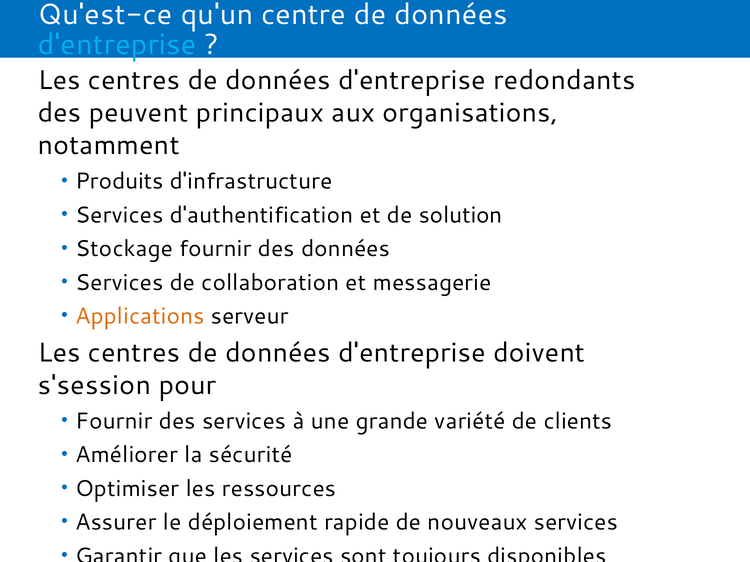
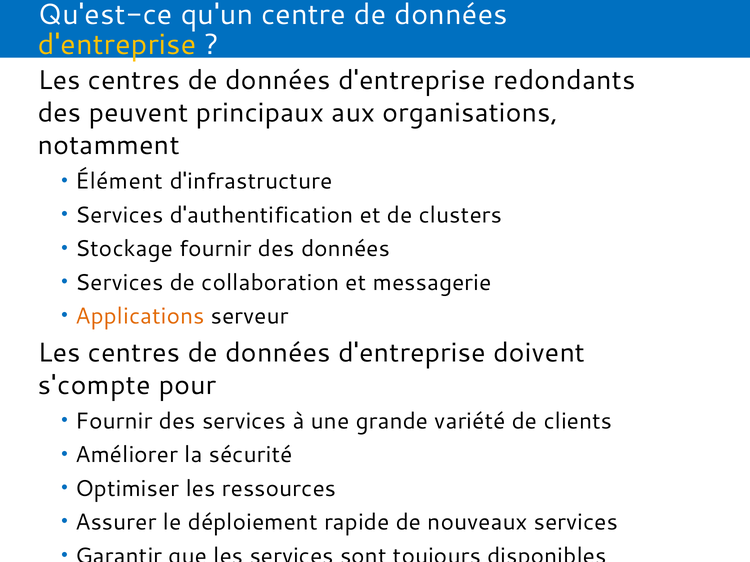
d'entreprise at (117, 45) colour: light blue -> yellow
Produits: Produits -> Élément
solution: solution -> clusters
s'session: s'session -> s'compte
